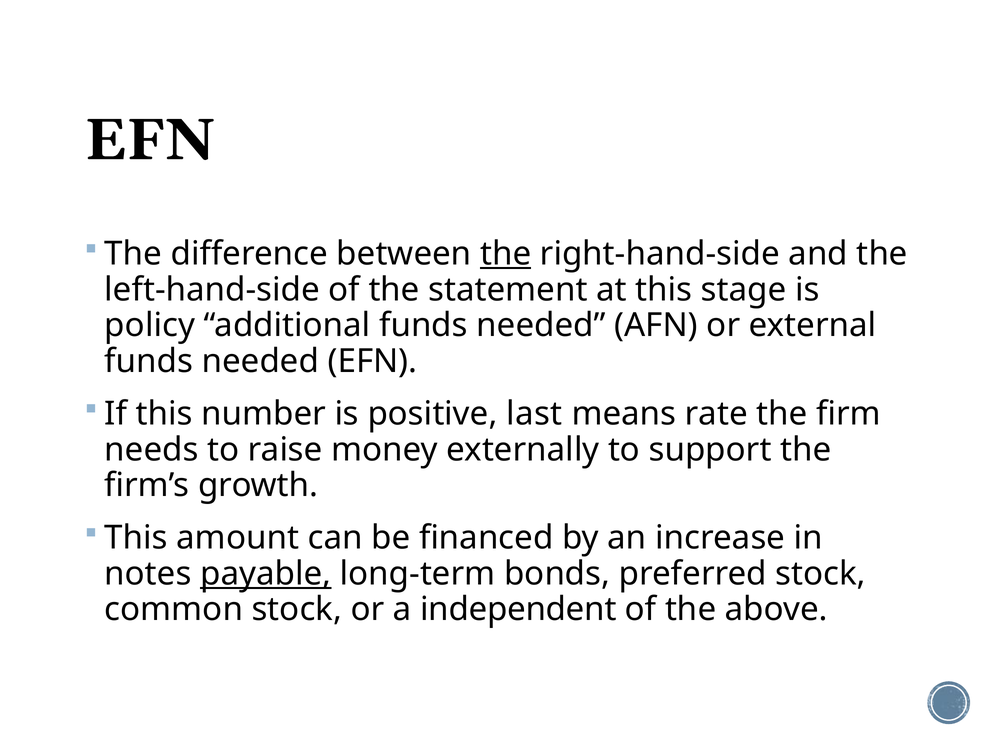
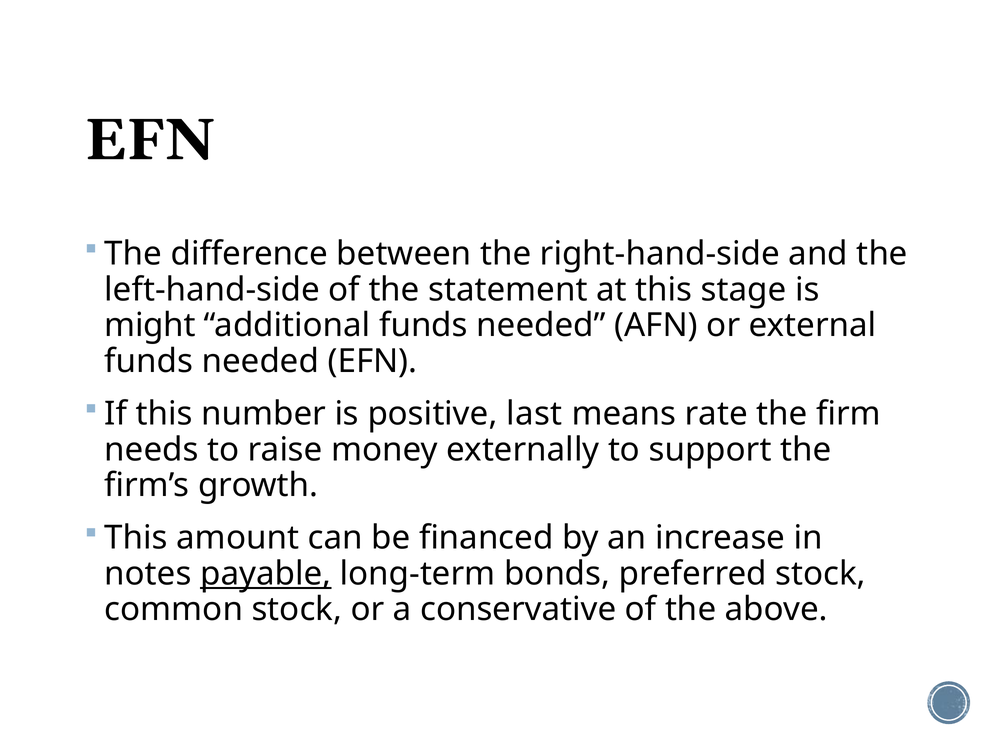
the at (506, 254) underline: present -> none
policy: policy -> might
independent: independent -> conservative
